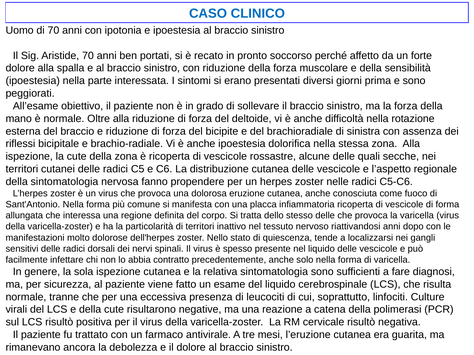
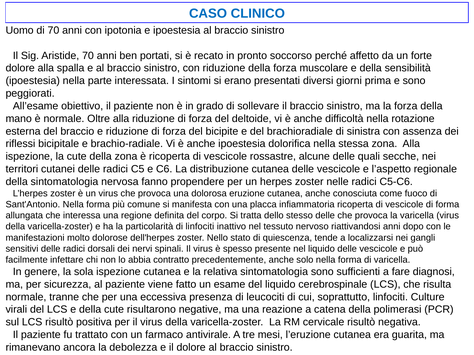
di territori: territori -> linfociti
